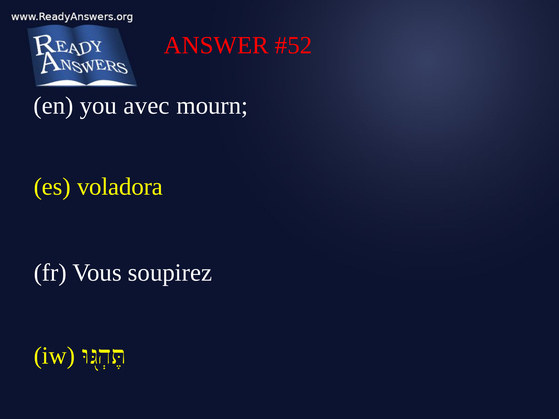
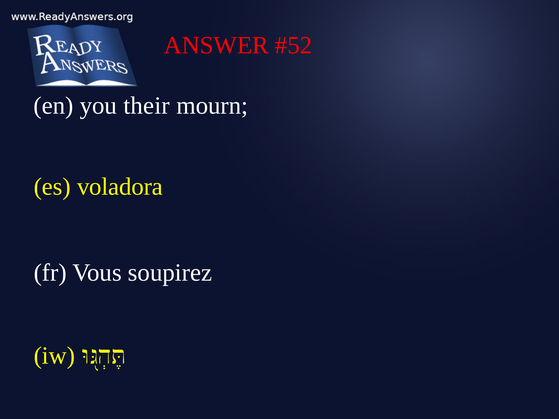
avec: avec -> their
